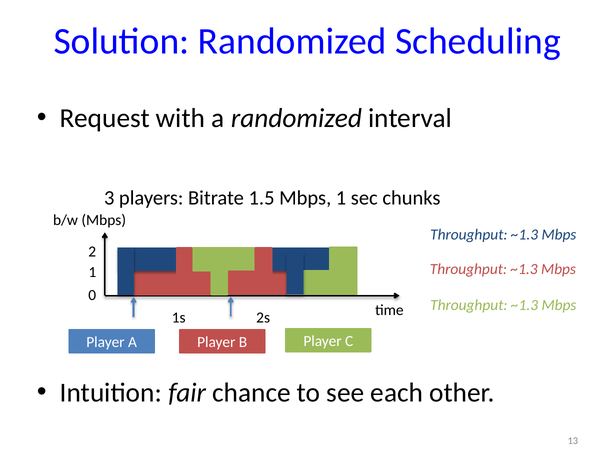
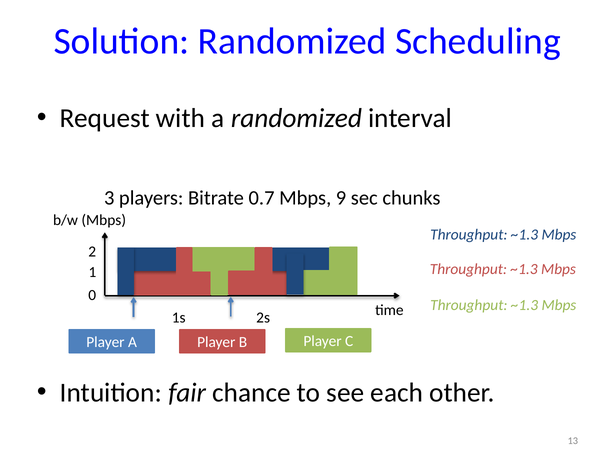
1.5: 1.5 -> 0.7
Mbps 1: 1 -> 9
